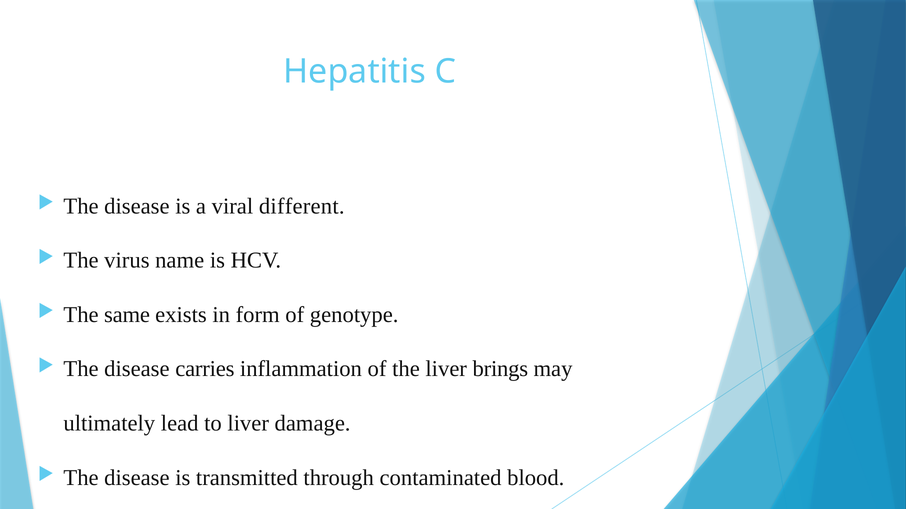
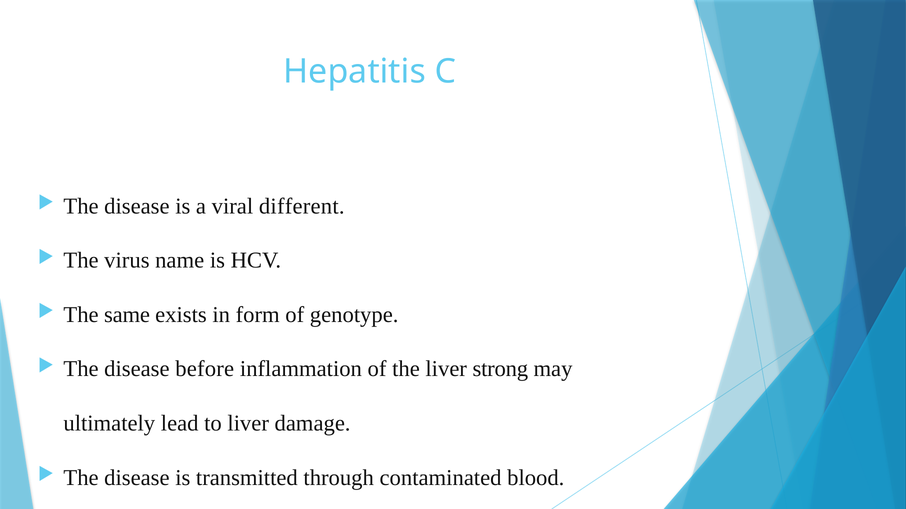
carries: carries -> before
brings: brings -> strong
